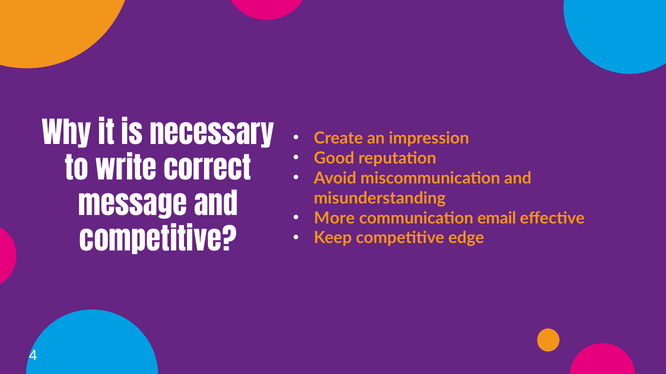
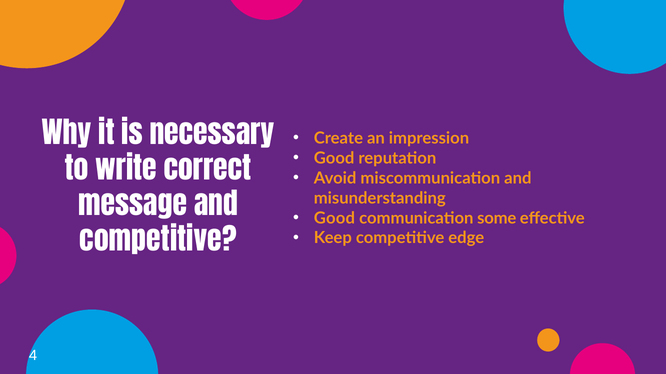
More at (334, 218): More -> Good
email: email -> some
